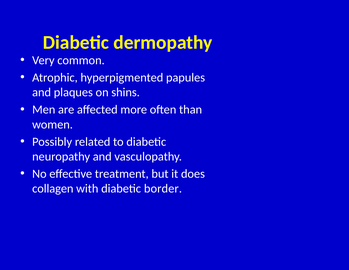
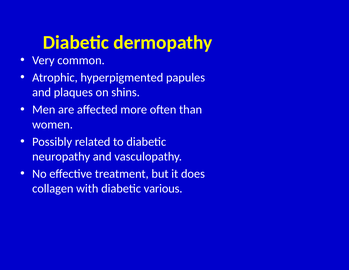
border: border -> various
